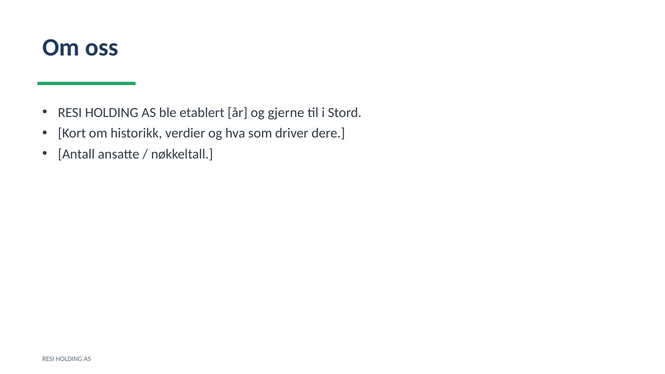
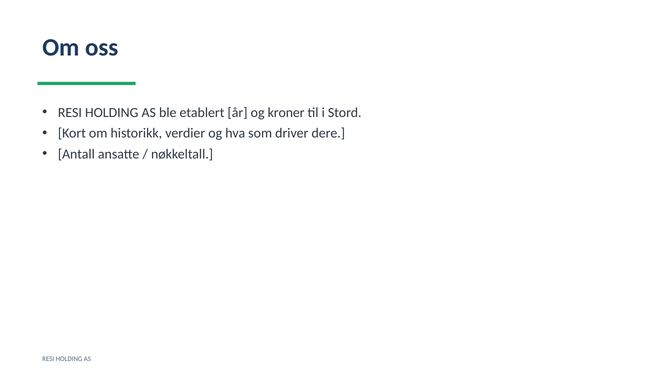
gjerne: gjerne -> kroner
